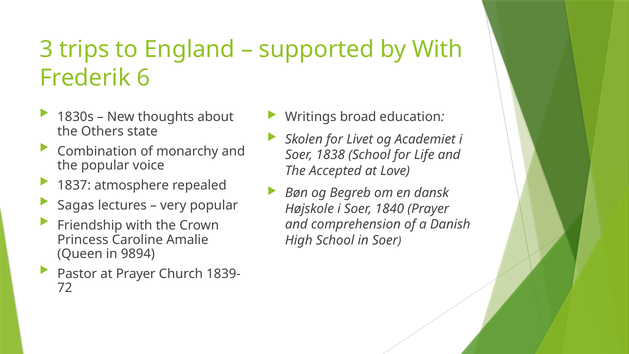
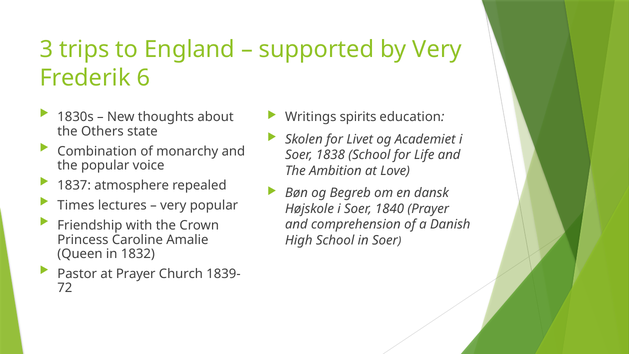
by With: With -> Very
broad: broad -> spirits
Accepted: Accepted -> Ambition
Sagas: Sagas -> Times
9894: 9894 -> 1832
